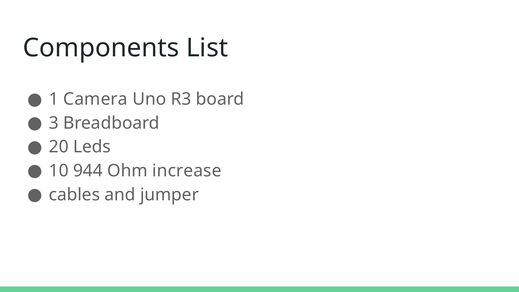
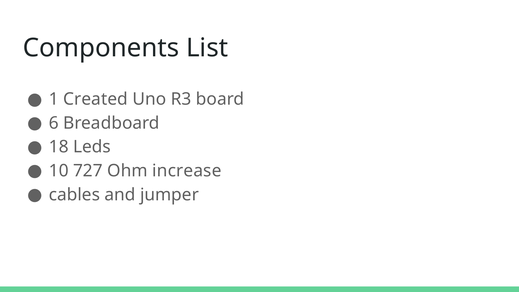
Camera: Camera -> Created
3: 3 -> 6
20: 20 -> 18
944: 944 -> 727
